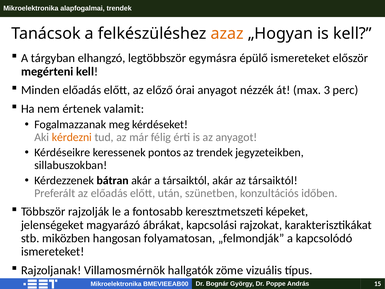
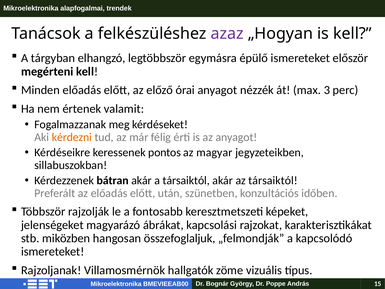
azaz colour: orange -> purple
az trendek: trendek -> magyar
folyamatosan: folyamatosan -> összefoglaljuk
